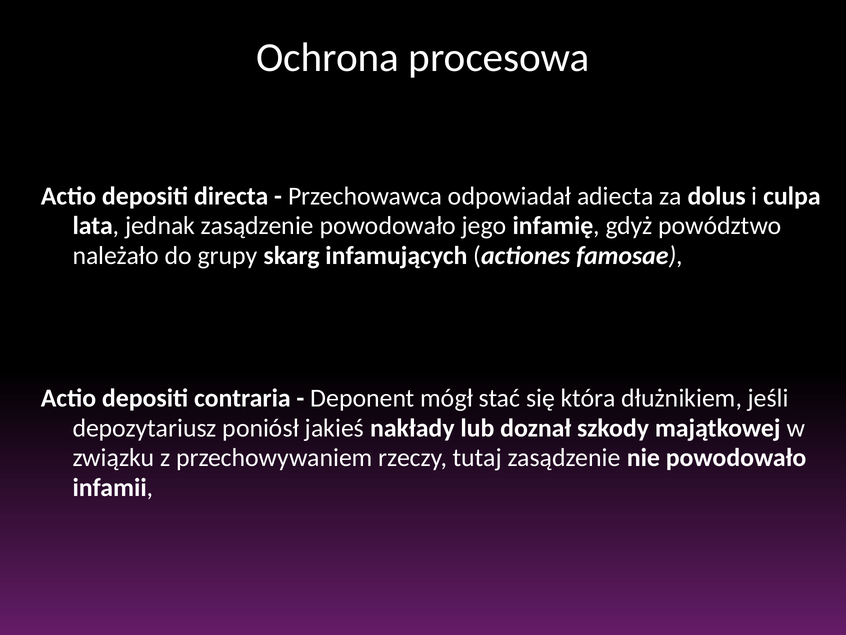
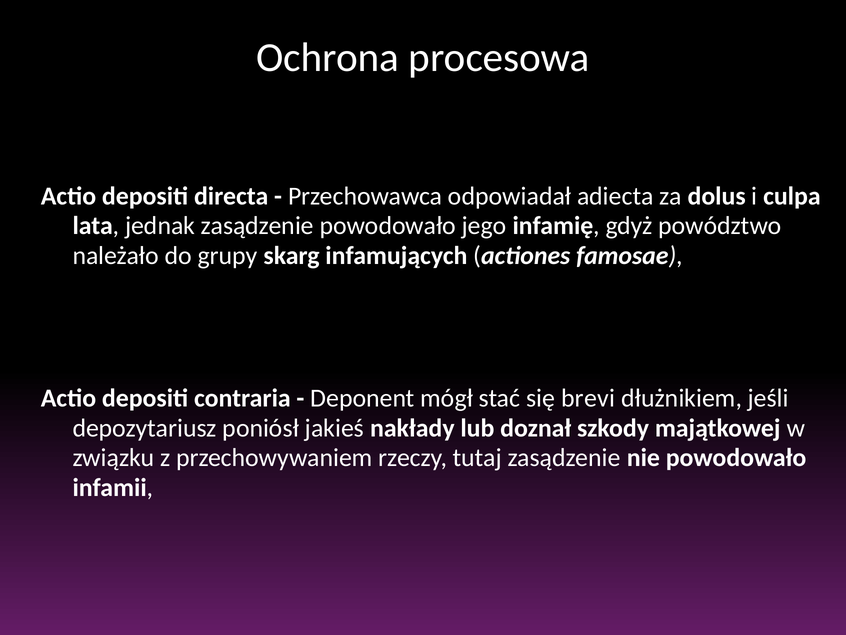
która: która -> brevi
